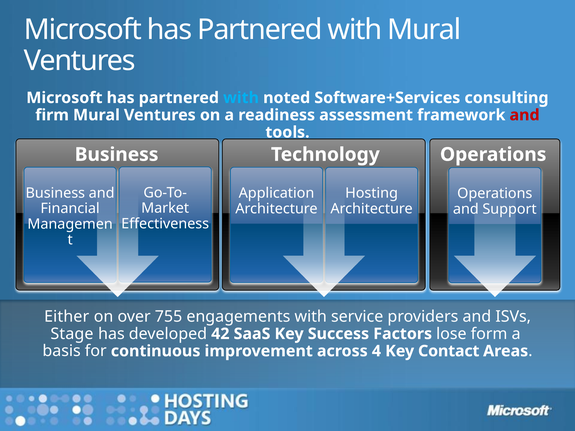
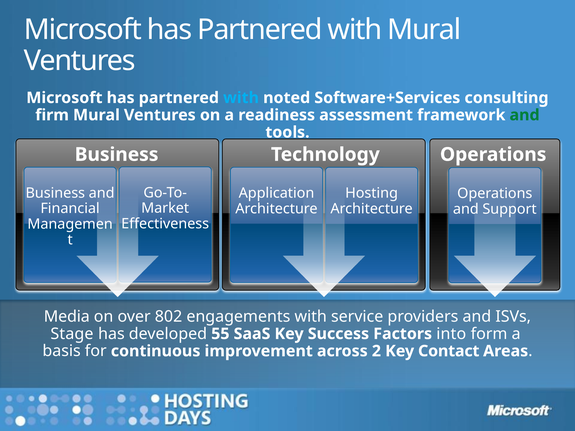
and at (525, 115) colour: red -> green
Either: Either -> Media
755: 755 -> 802
42: 42 -> 55
lose: lose -> into
4: 4 -> 2
